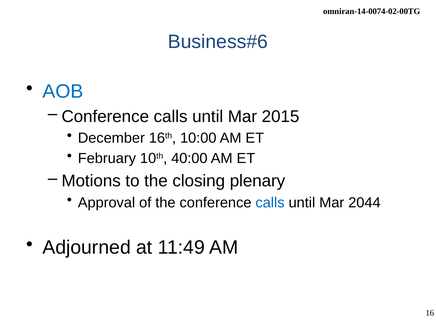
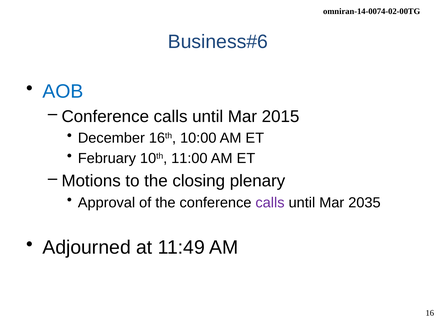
40:00: 40:00 -> 11:00
calls at (270, 203) colour: blue -> purple
2044: 2044 -> 2035
